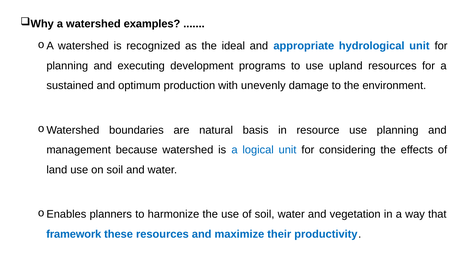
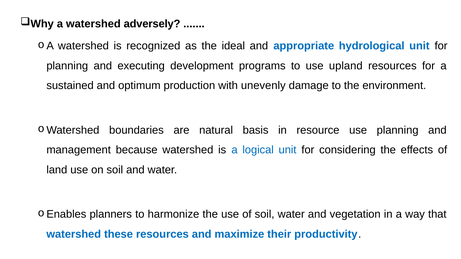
examples: examples -> adversely
framework at (74, 234): framework -> watershed
